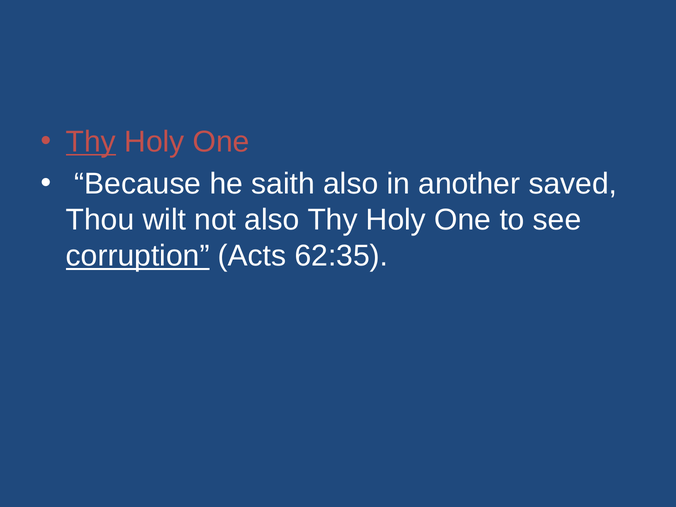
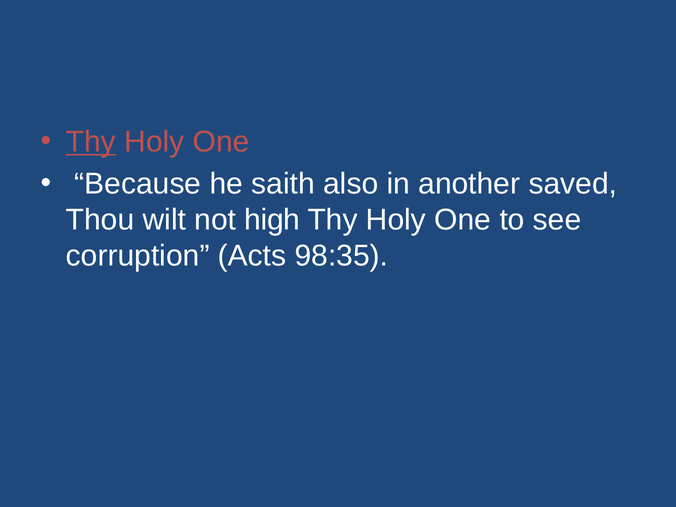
not also: also -> high
corruption underline: present -> none
62:35: 62:35 -> 98:35
